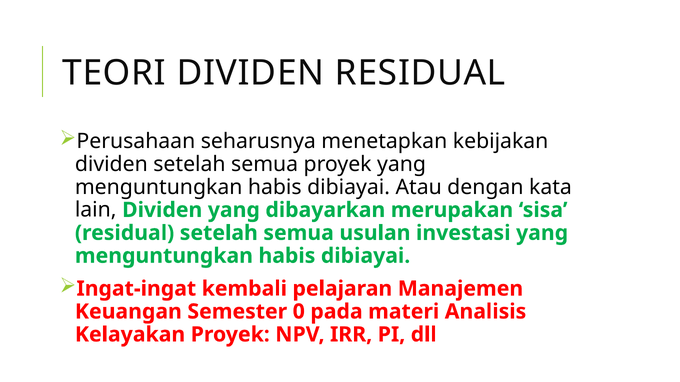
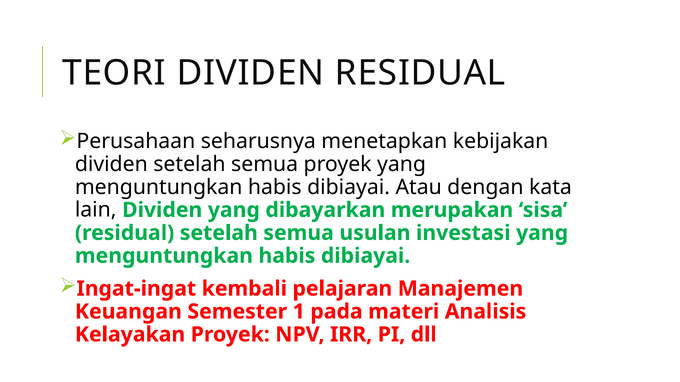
0: 0 -> 1
